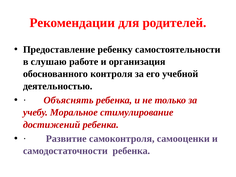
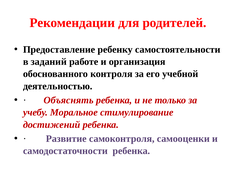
слушаю: слушаю -> заданий
